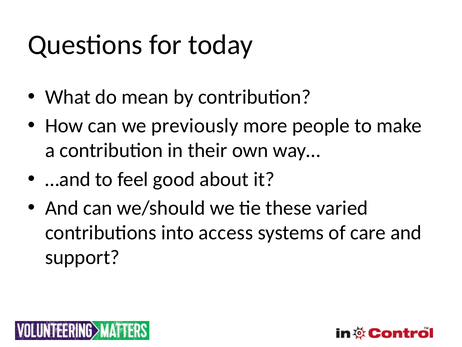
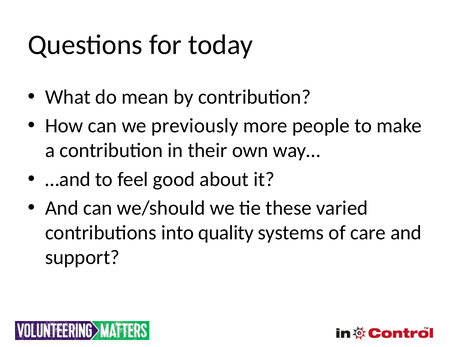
access: access -> quality
